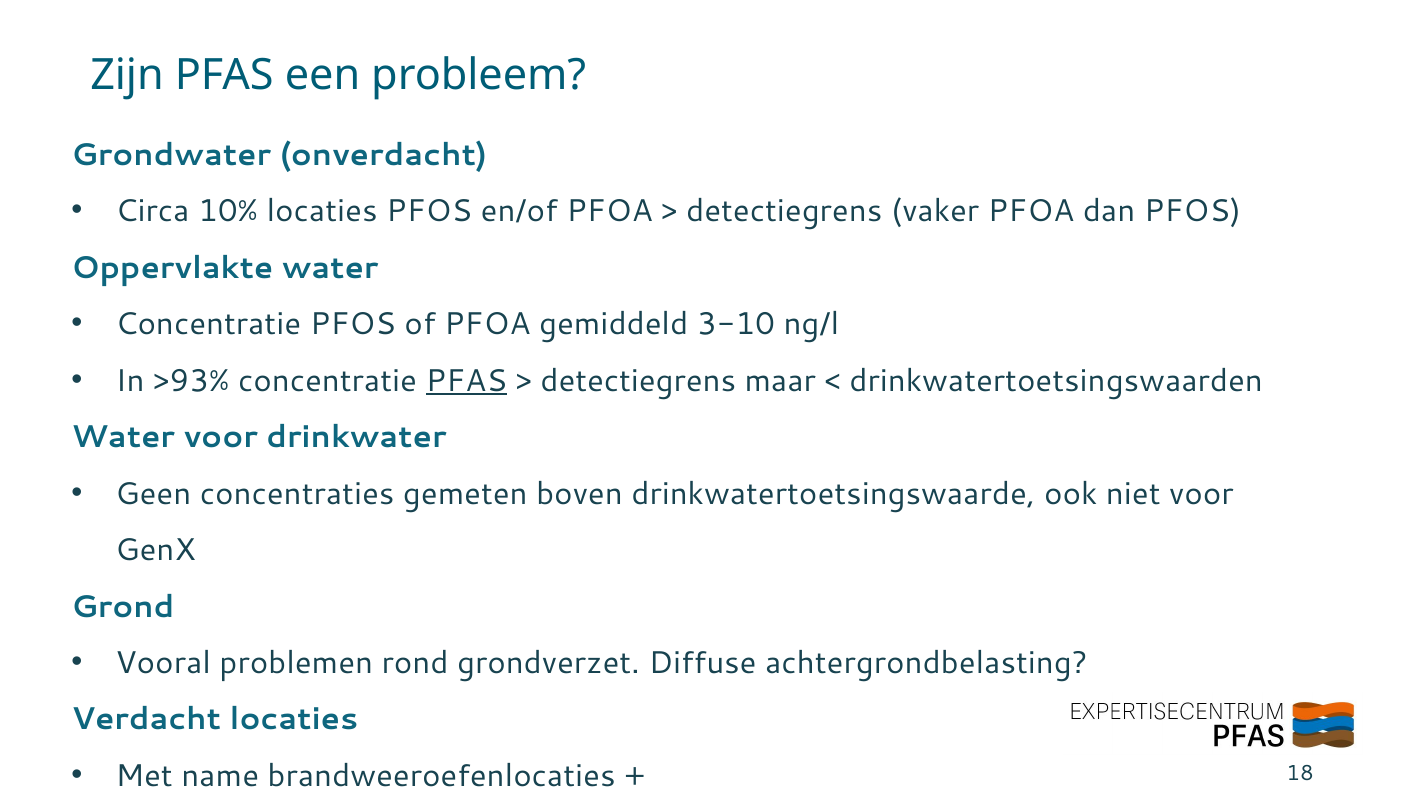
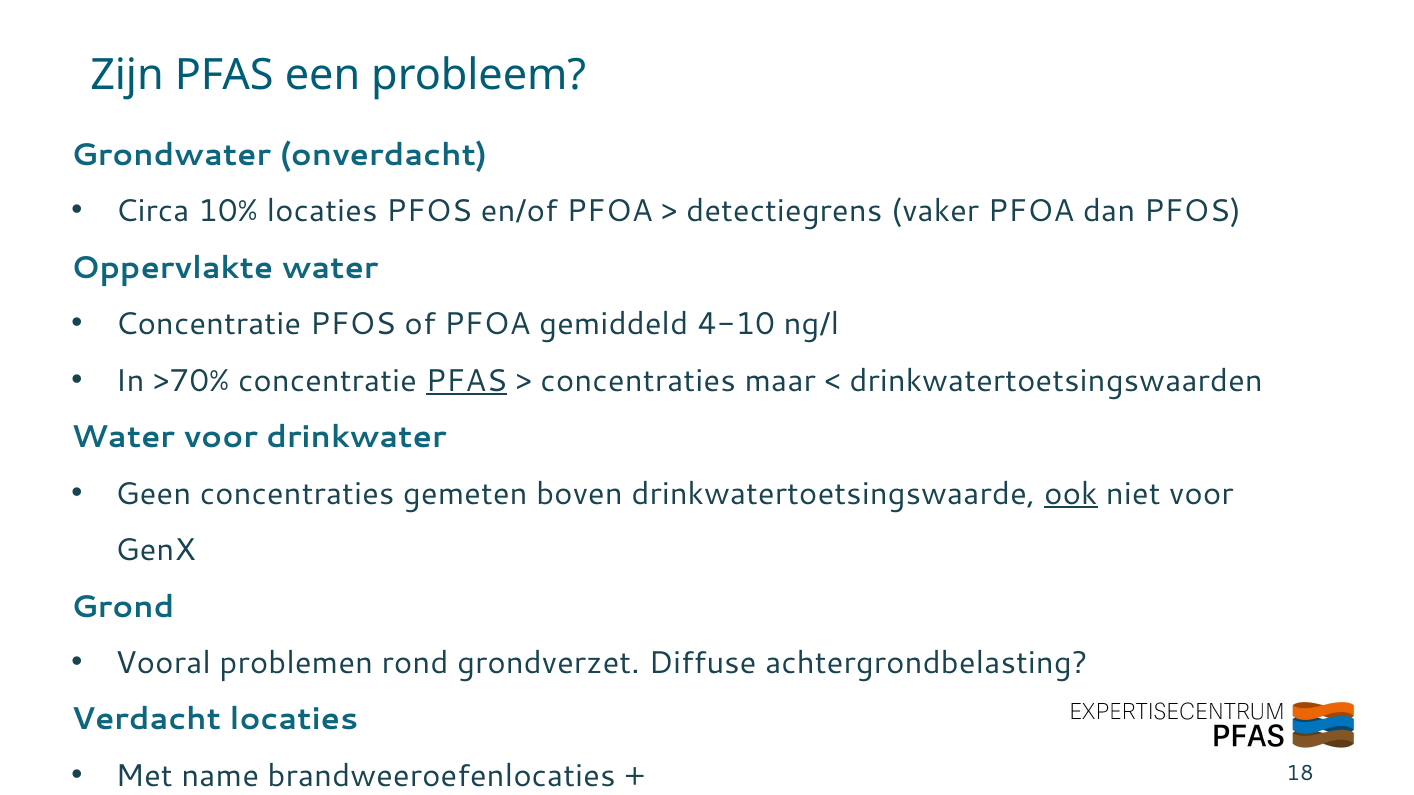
3-10: 3-10 -> 4-10
>93%: >93% -> >70%
detectiegrens at (638, 381): detectiegrens -> concentraties
ook underline: none -> present
